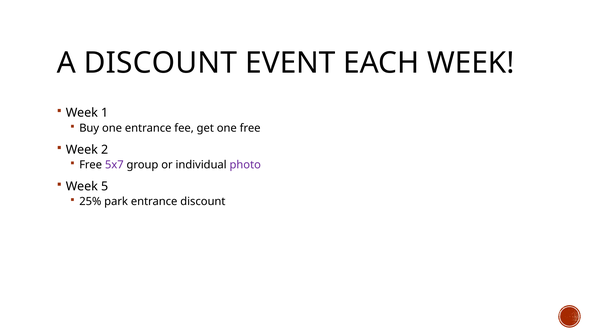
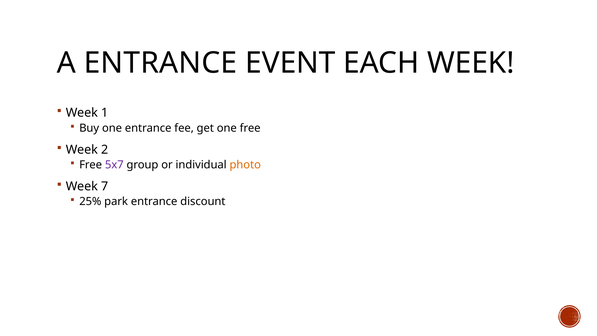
A DISCOUNT: DISCOUNT -> ENTRANCE
photo colour: purple -> orange
5: 5 -> 7
